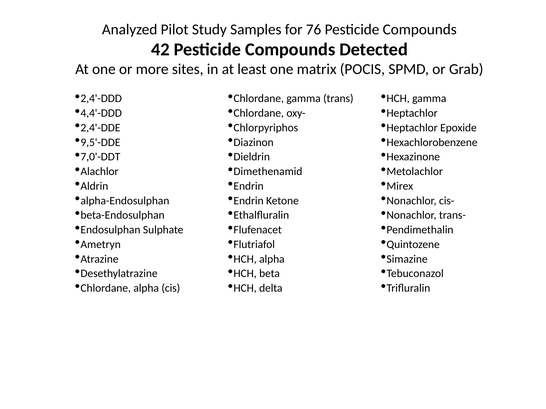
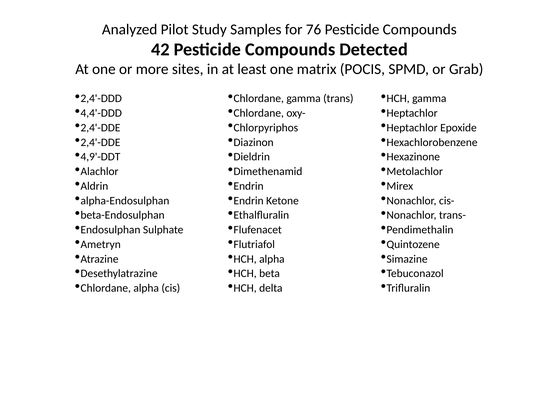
9,5'-DDE at (100, 142): 9,5'-DDE -> 2,4'-DDE
7,0'-DDT: 7,0'-DDT -> 4,9'-DDT
